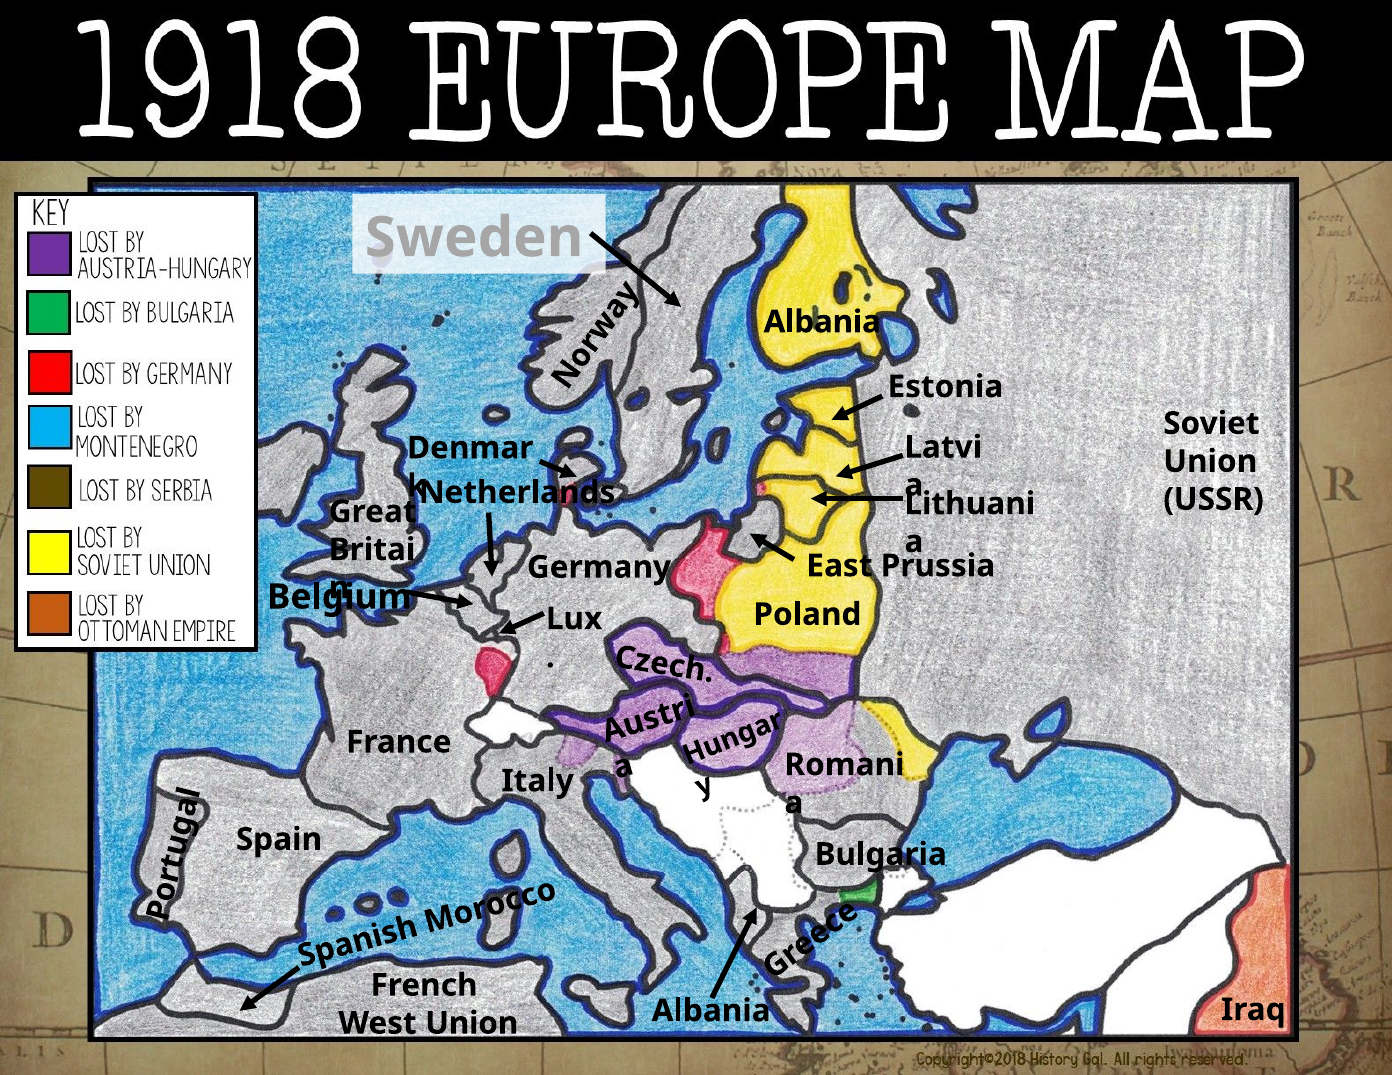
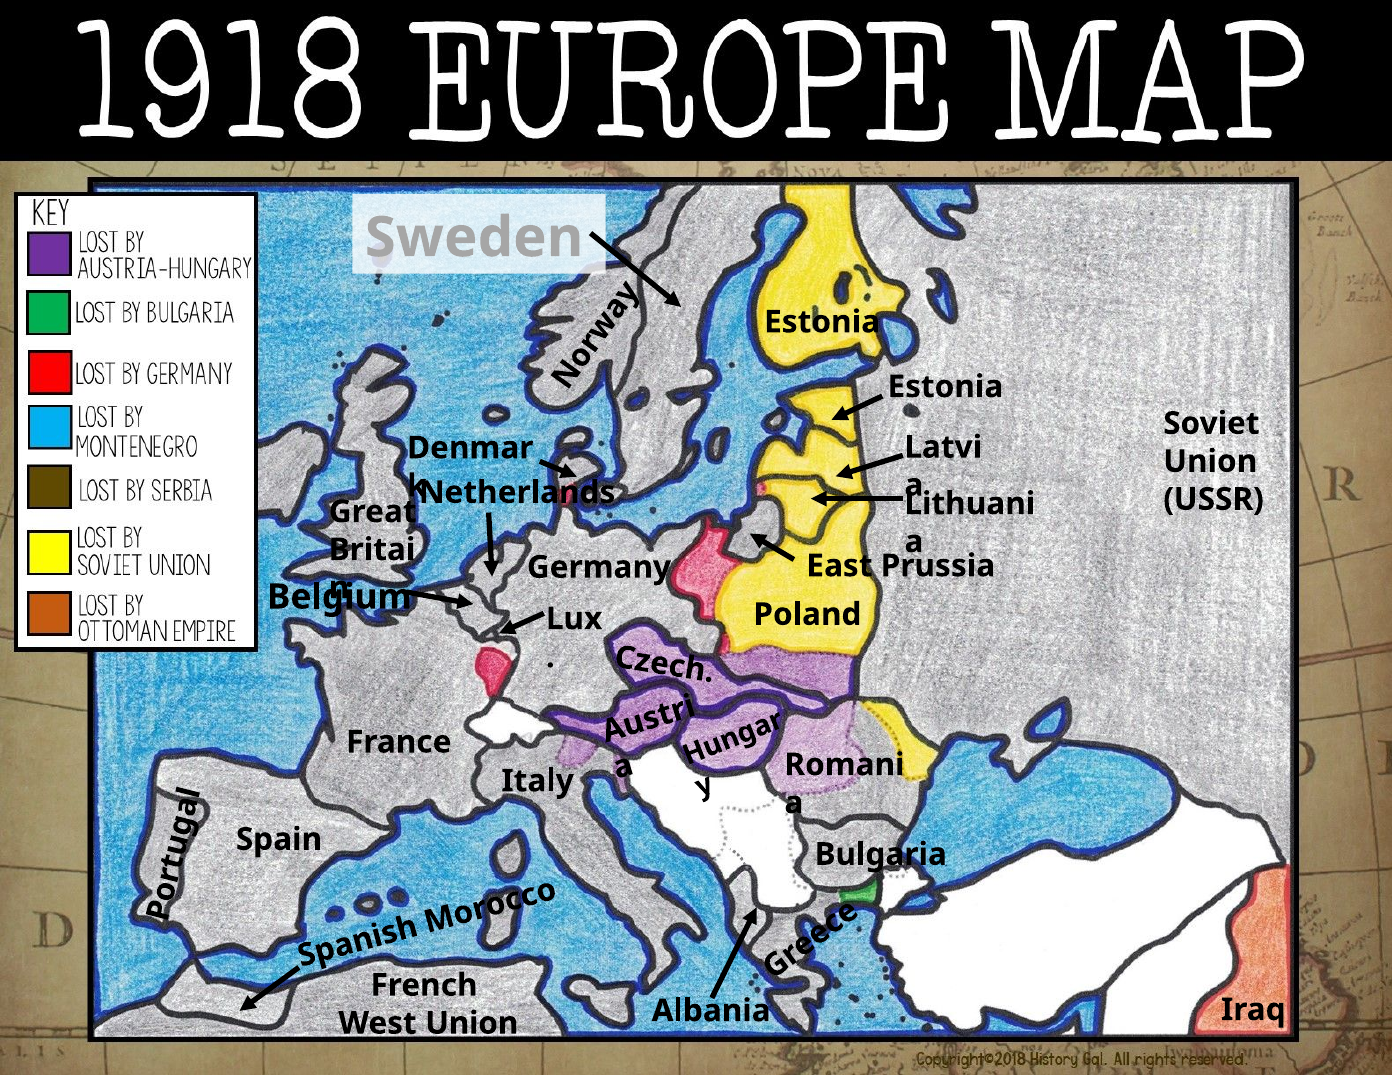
Albania at (822, 322): Albania -> Estonia
